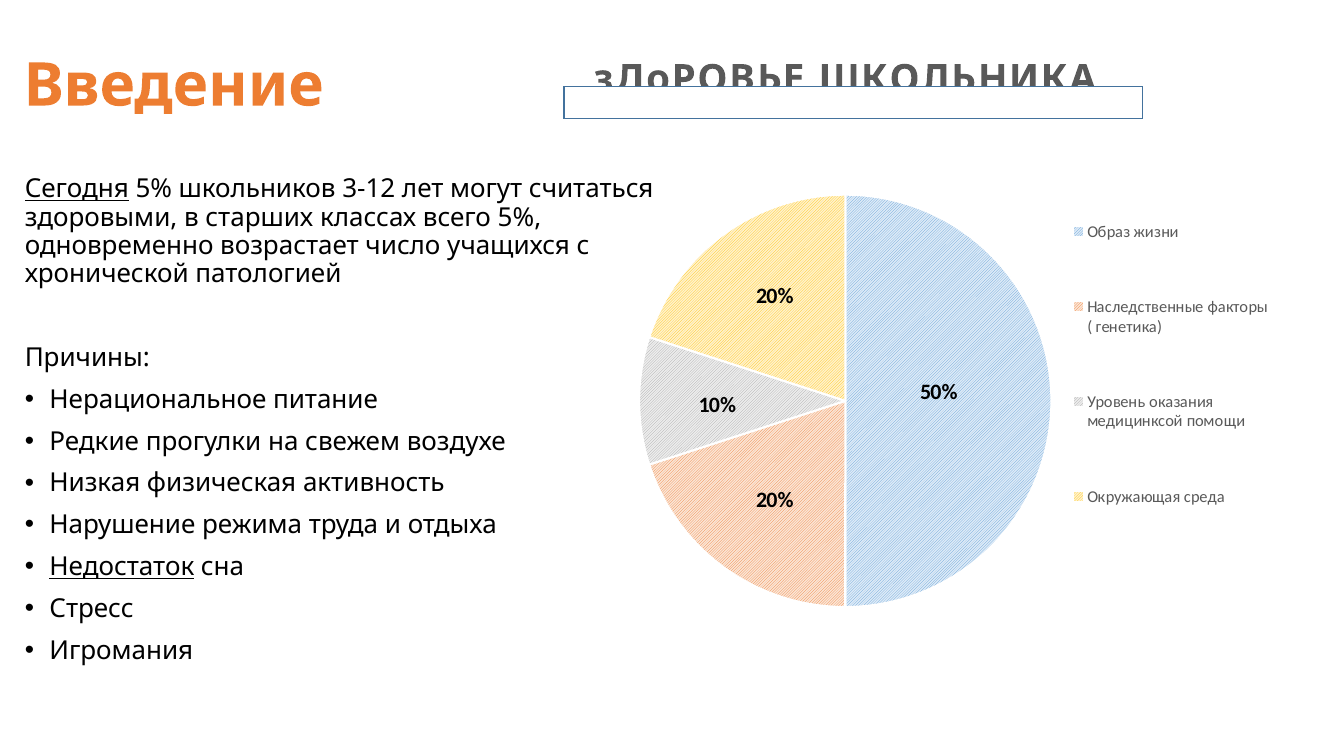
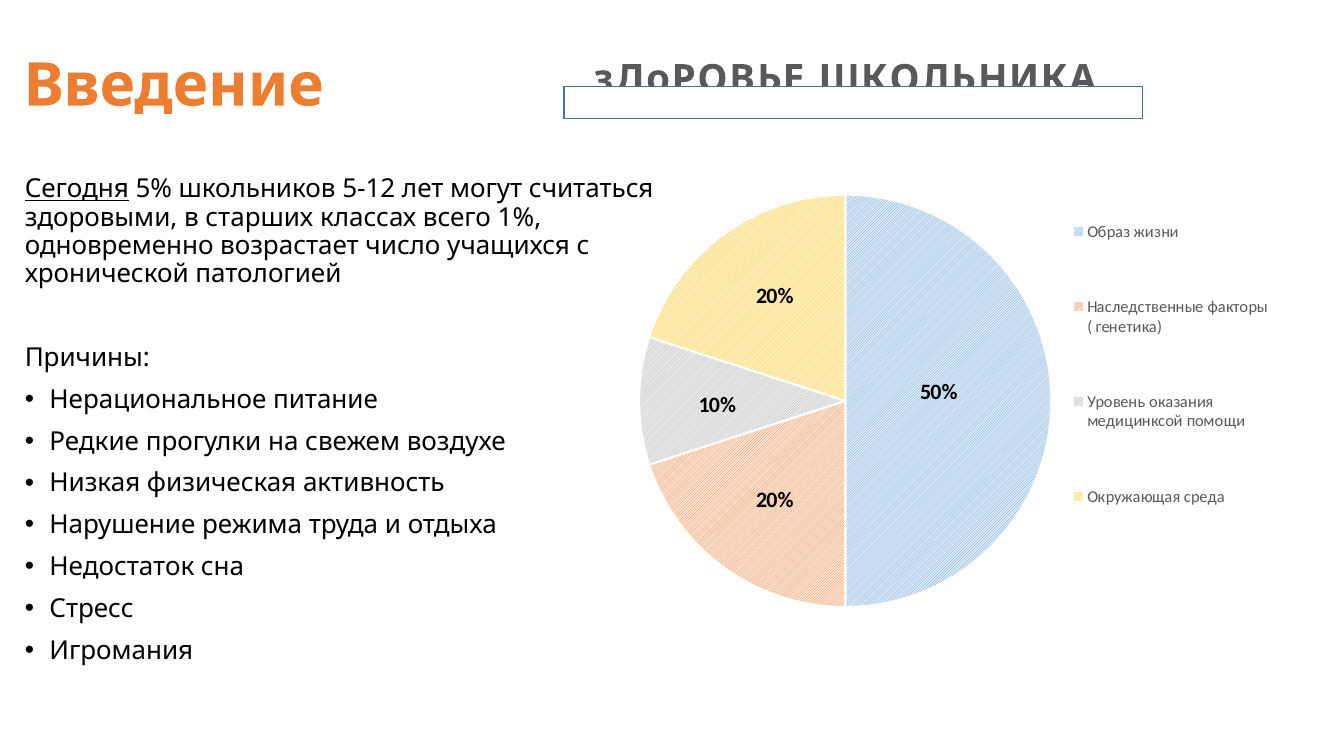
3-12: 3-12 -> 5-12
всего 5%: 5% -> 1%
Недостаток underline: present -> none
